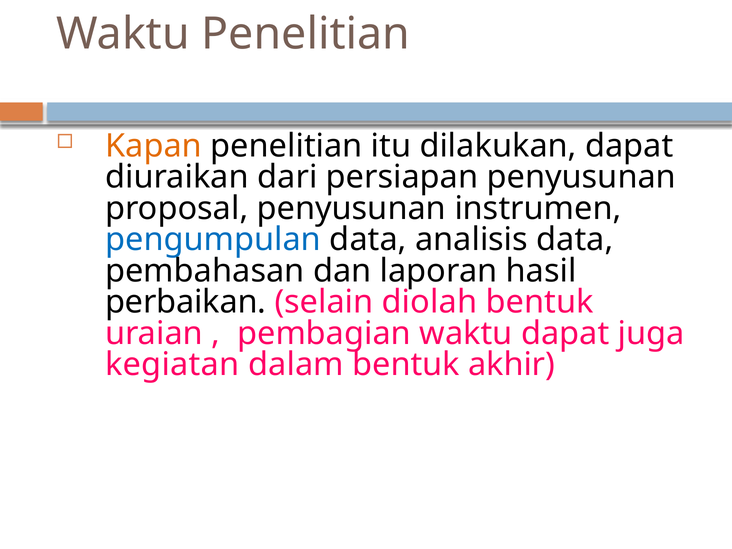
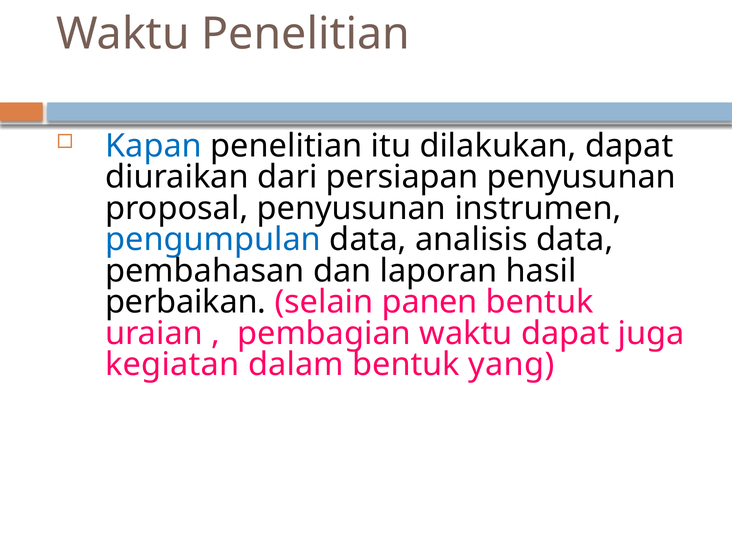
Kapan colour: orange -> blue
diolah: diolah -> panen
akhir: akhir -> yang
